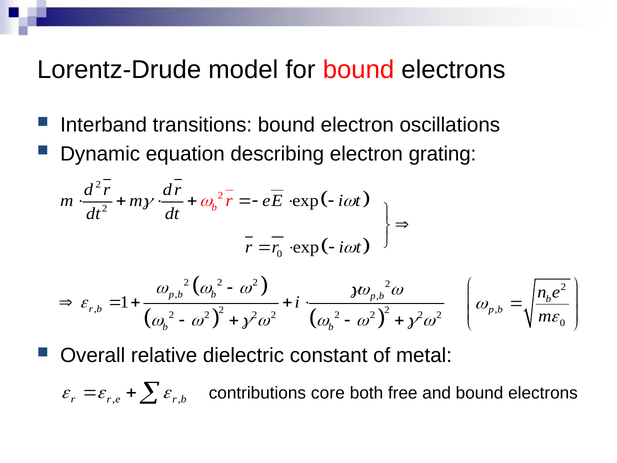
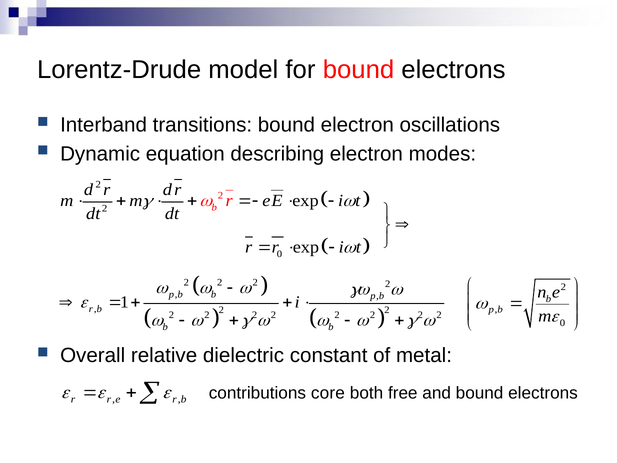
grating: grating -> modes
